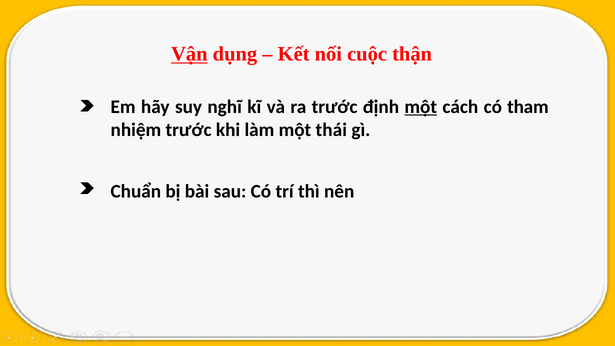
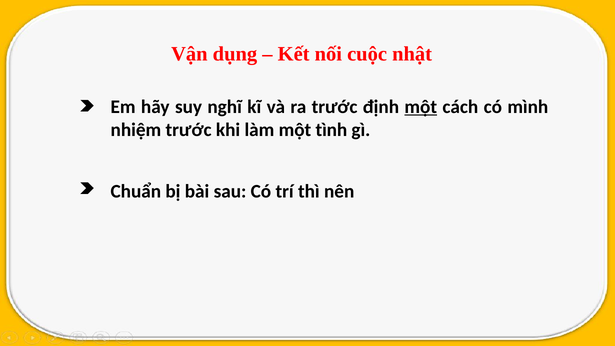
Vận underline: present -> none
thận: thận -> nhật
tham: tham -> mình
thái: thái -> tình
